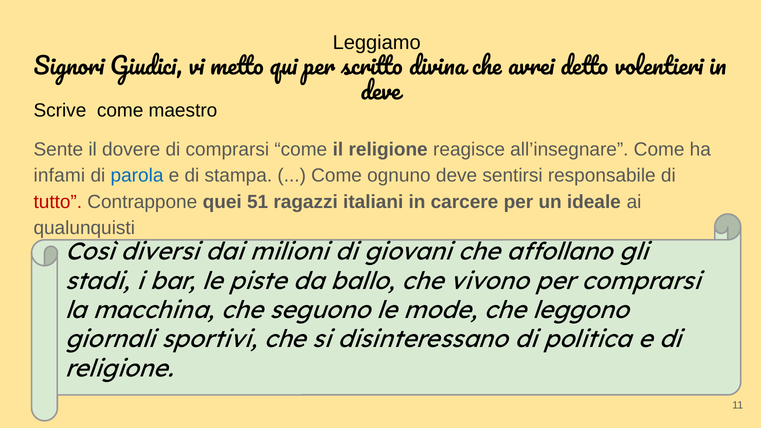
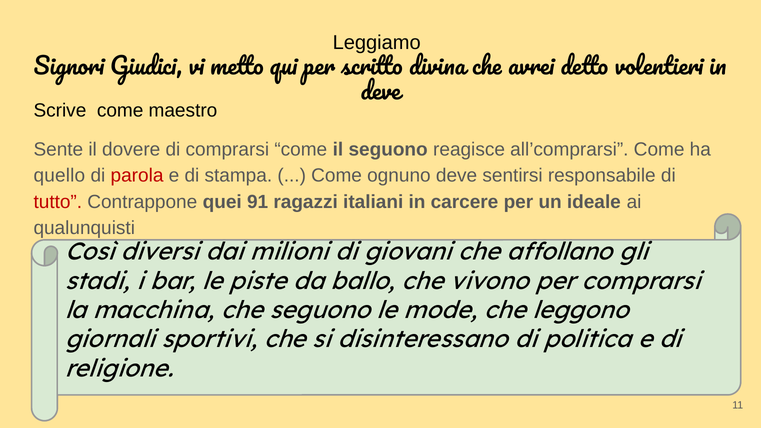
il religione: religione -> seguono
all’insegnare: all’insegnare -> all’comprarsi
infami: infami -> quello
parola colour: blue -> red
51: 51 -> 91
